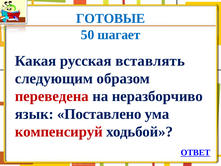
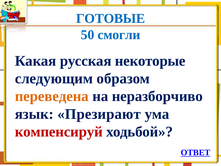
шагает: шагает -> смогли
вставлять: вставлять -> некоторые
переведена colour: red -> orange
Поставлено: Поставлено -> Презирают
